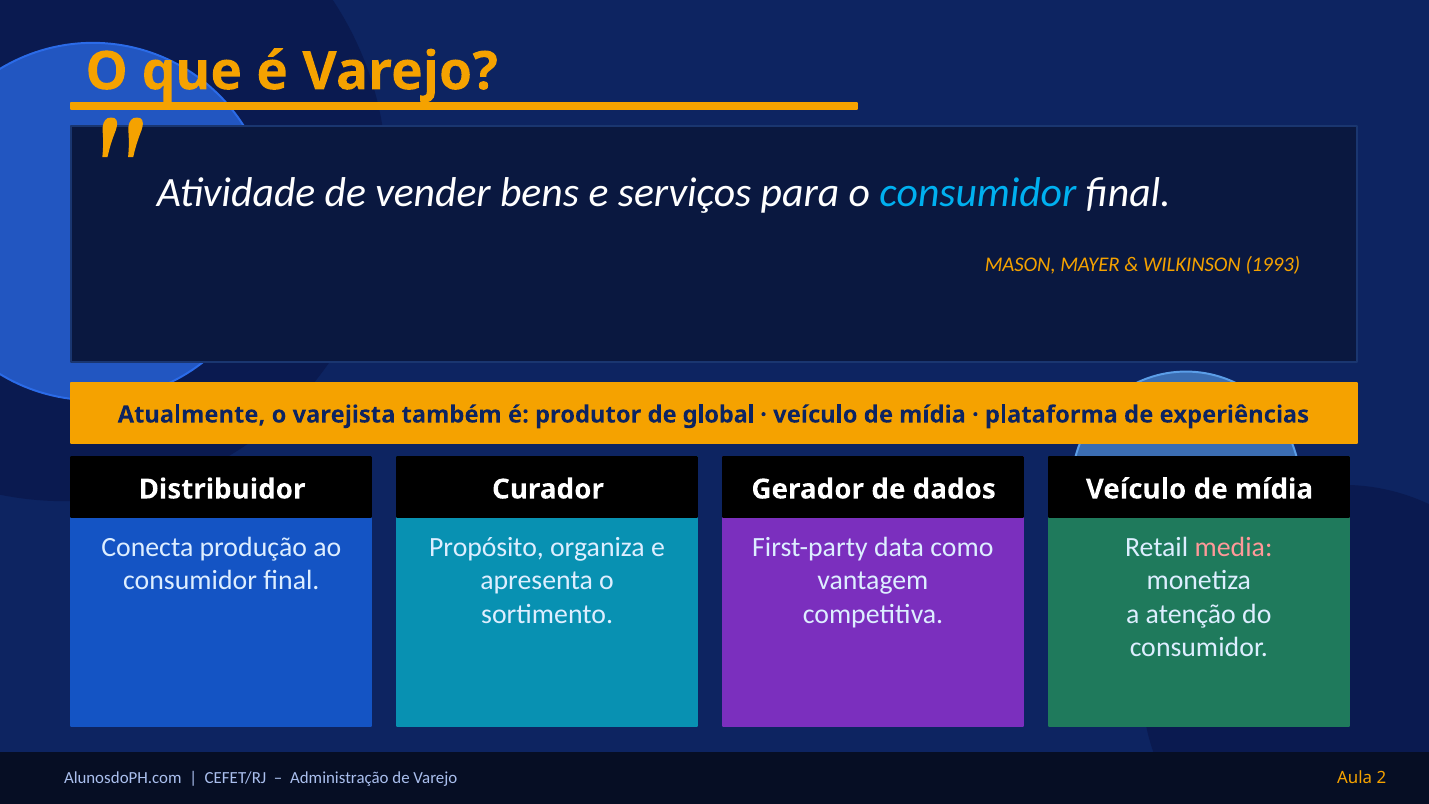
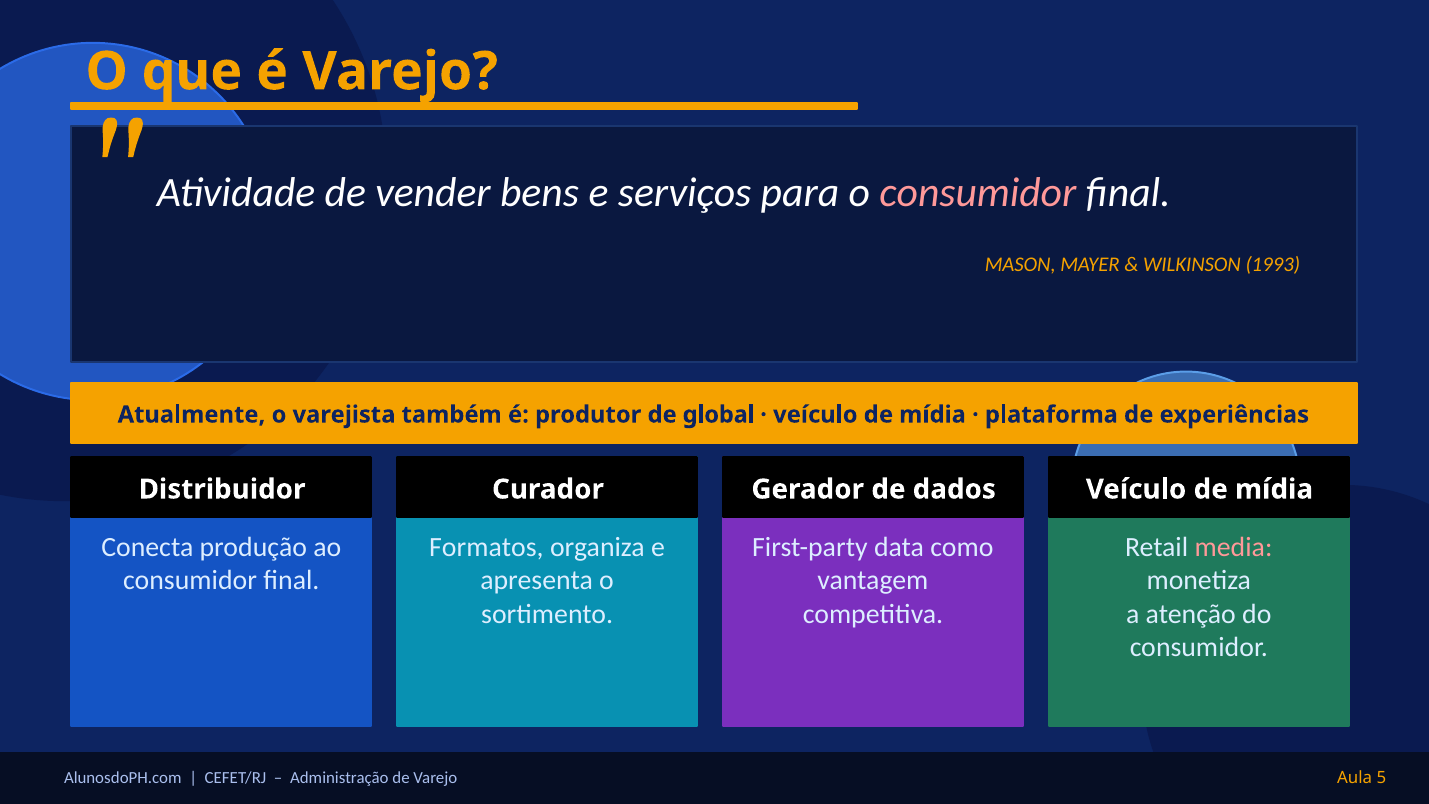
consumidor at (978, 193) colour: light blue -> pink
Propósito: Propósito -> Formatos
2: 2 -> 5
